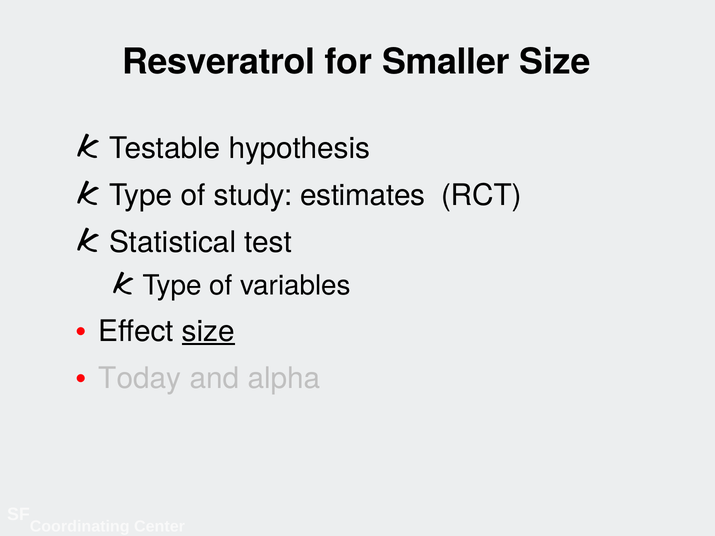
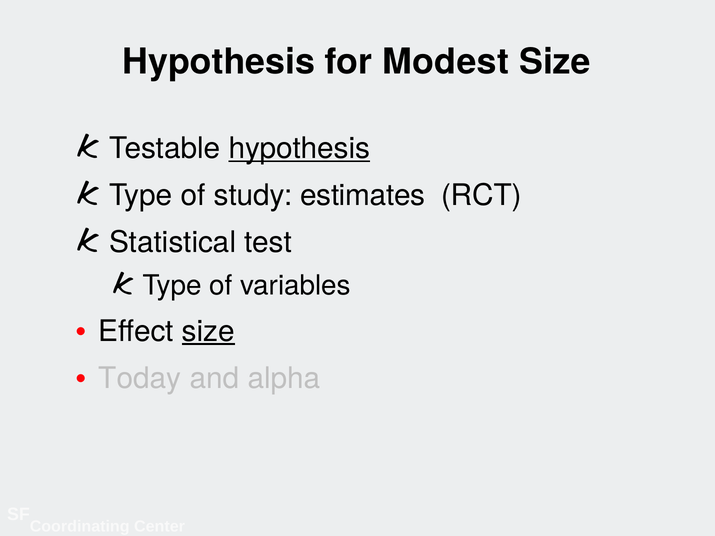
Resveratrol at (219, 62): Resveratrol -> Hypothesis
Smaller: Smaller -> Modest
hypothesis at (299, 148) underline: none -> present
